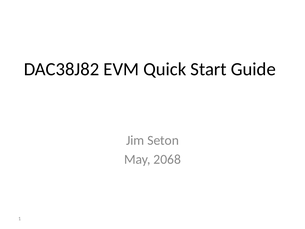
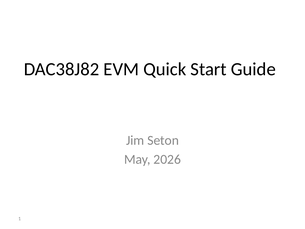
2068: 2068 -> 2026
